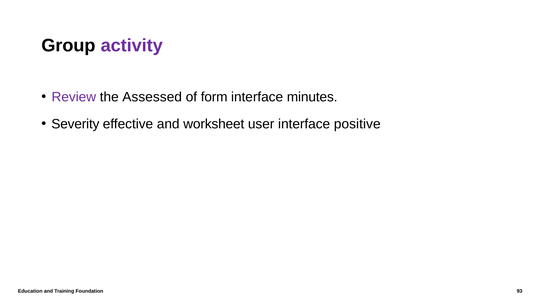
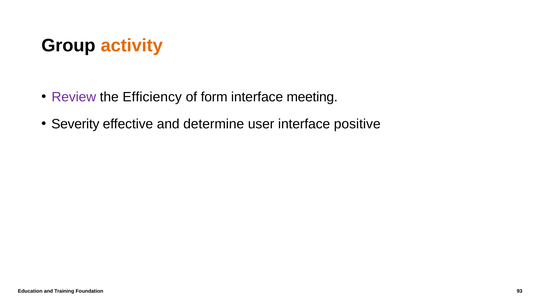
activity colour: purple -> orange
Assessed: Assessed -> Efficiency
minutes: minutes -> meeting
worksheet: worksheet -> determine
